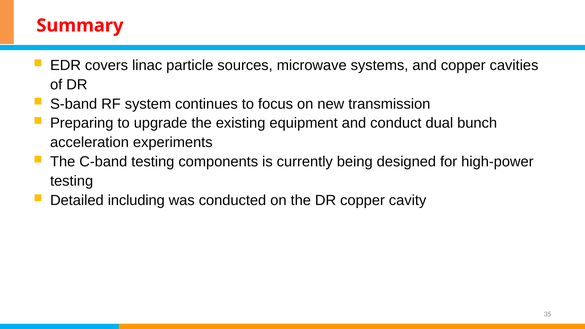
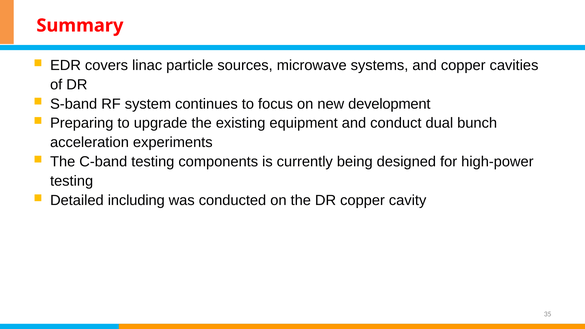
transmission: transmission -> development
